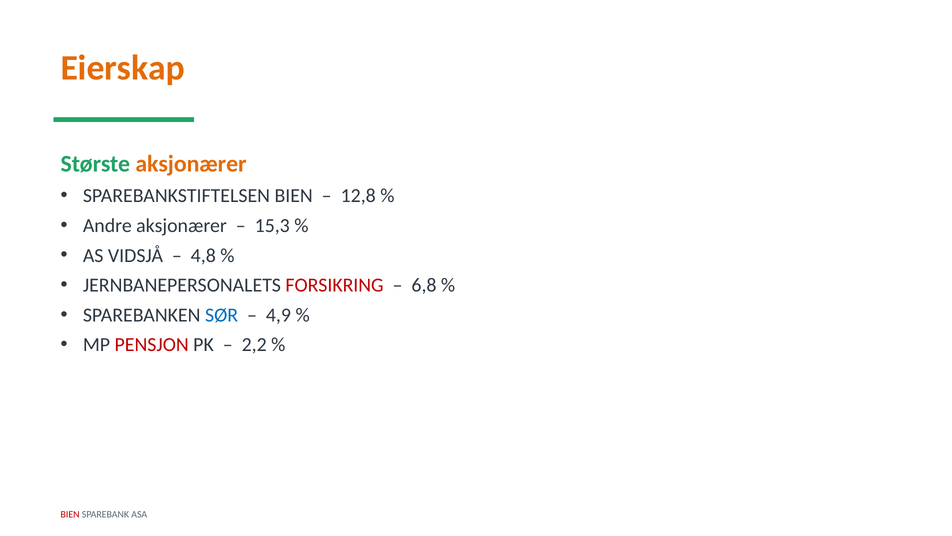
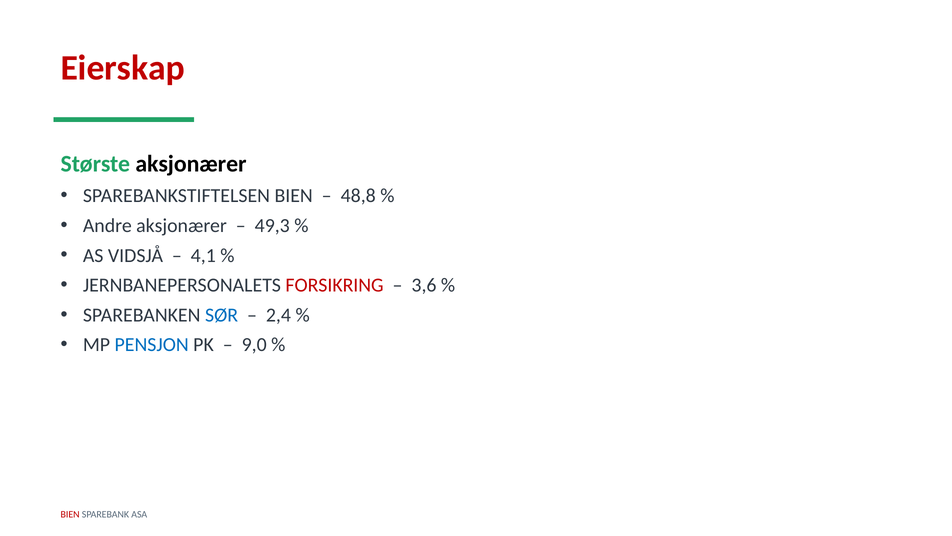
Eierskap colour: orange -> red
aksjonærer at (191, 164) colour: orange -> black
12,8: 12,8 -> 48,8
15,3: 15,3 -> 49,3
4,8: 4,8 -> 4,1
6,8: 6,8 -> 3,6
4,9: 4,9 -> 2,4
PENSJON colour: red -> blue
2,2: 2,2 -> 9,0
